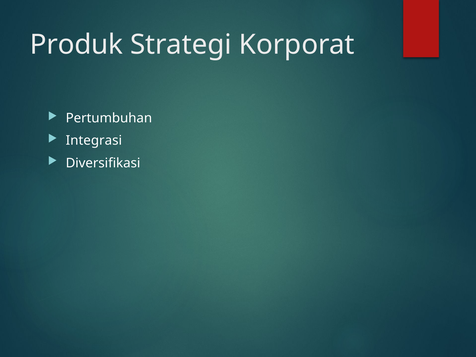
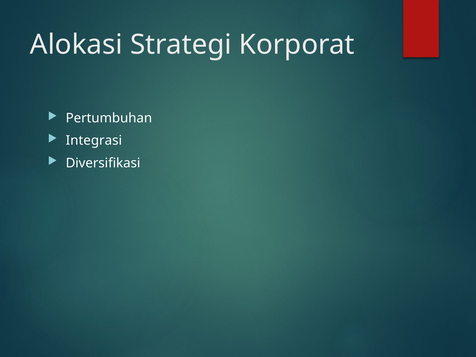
Produk: Produk -> Alokasi
